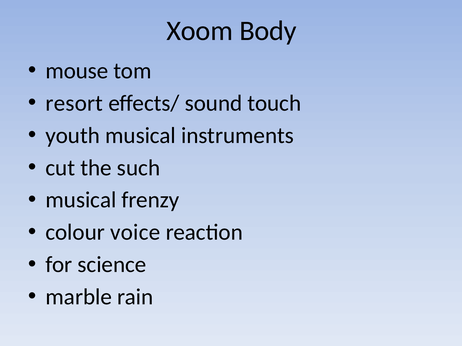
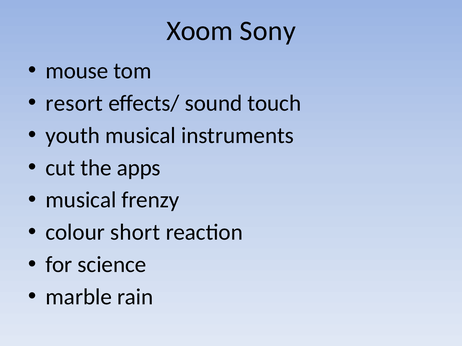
Body: Body -> Sony
such: such -> apps
voice: voice -> short
